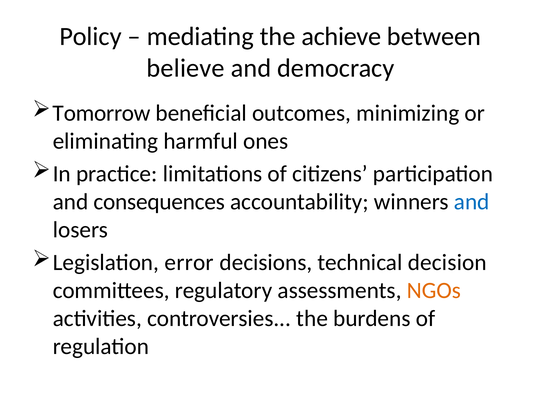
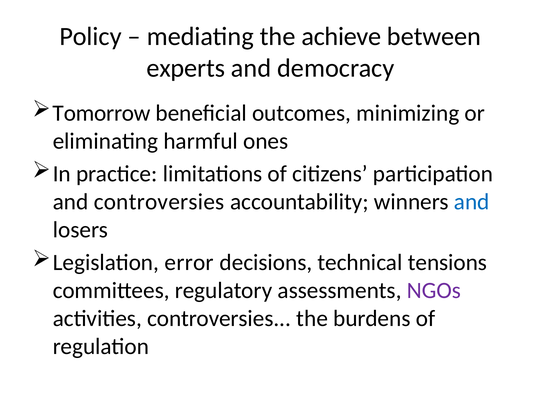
believe: believe -> experts
and consequences: consequences -> controversies
decision: decision -> tensions
NGOs colour: orange -> purple
